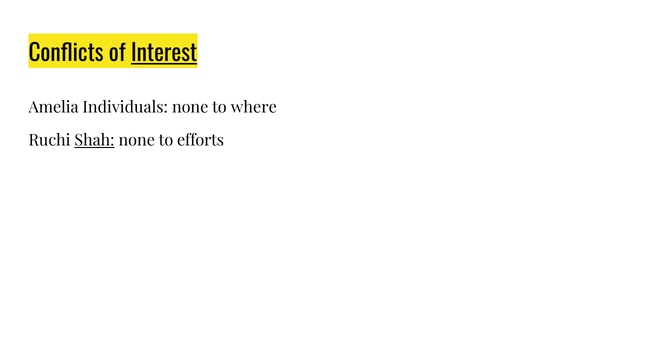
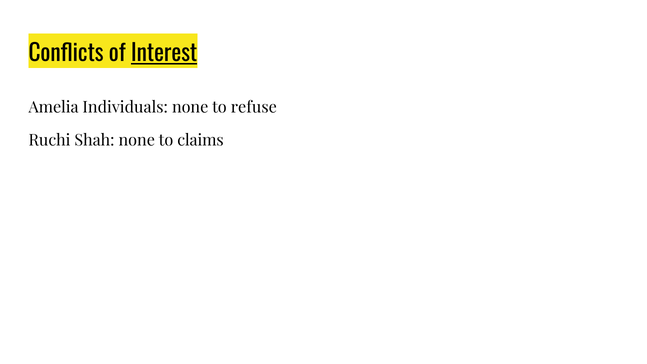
where: where -> refuse
Shah underline: present -> none
efforts: efforts -> claims
